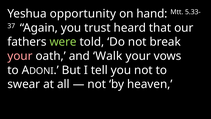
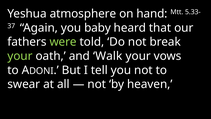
opportunity: opportunity -> atmosphere
trust: trust -> baby
your at (20, 56) colour: pink -> light green
